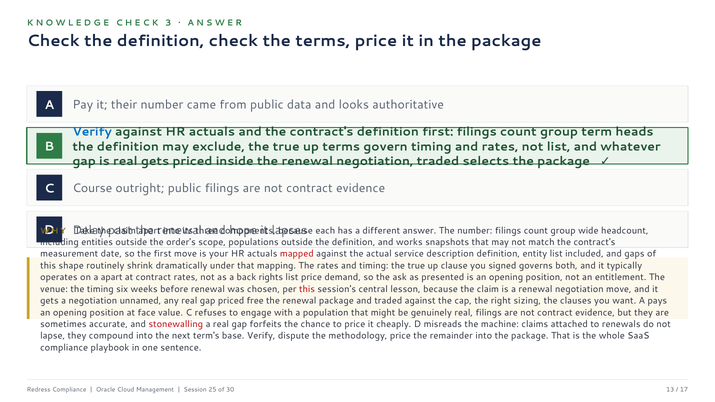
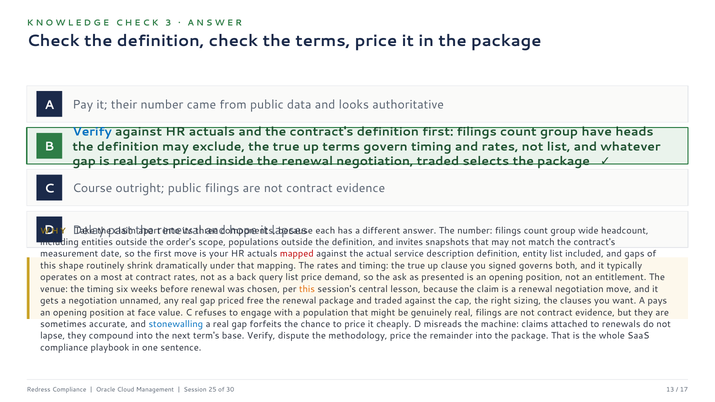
term: term -> have
works: works -> invites
a apart: apart -> most
rights: rights -> query
this at (307, 289) colour: red -> orange
stonewalling colour: red -> blue
